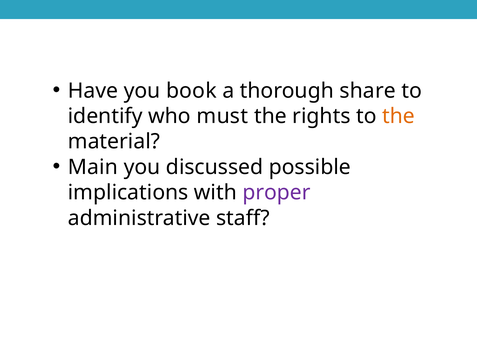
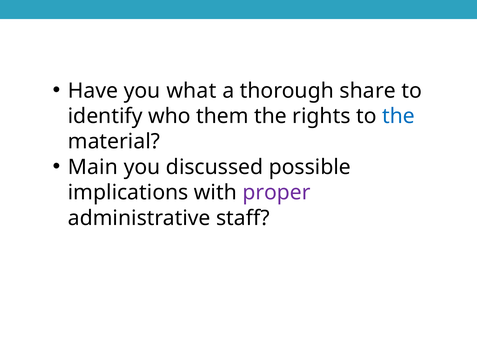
book: book -> what
must: must -> them
the at (398, 116) colour: orange -> blue
